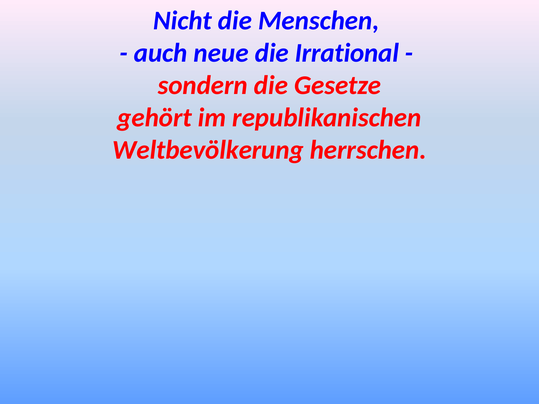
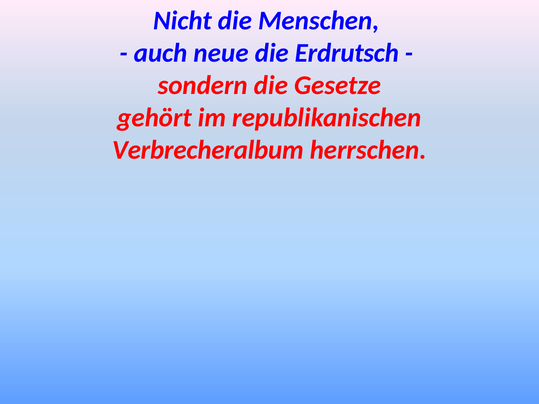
Irrational: Irrational -> Erdrutsch
Weltbevölkerung: Weltbevölkerung -> Verbrecheralbum
